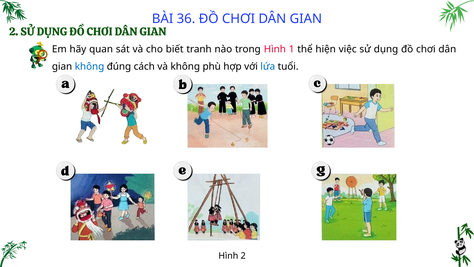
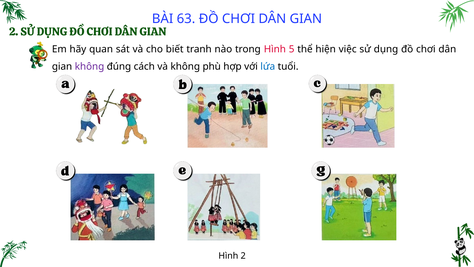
36: 36 -> 63
1: 1 -> 5
không at (90, 66) colour: blue -> purple
